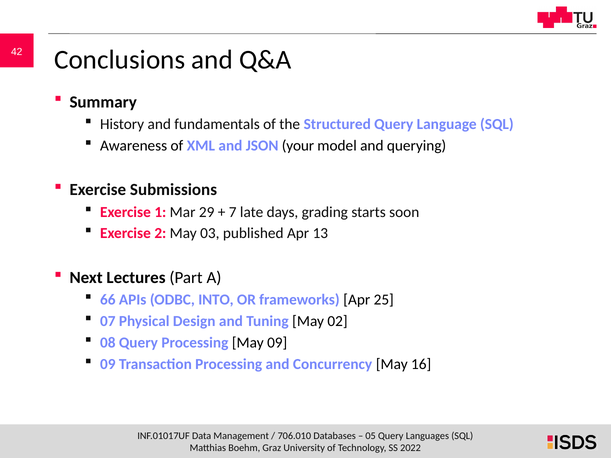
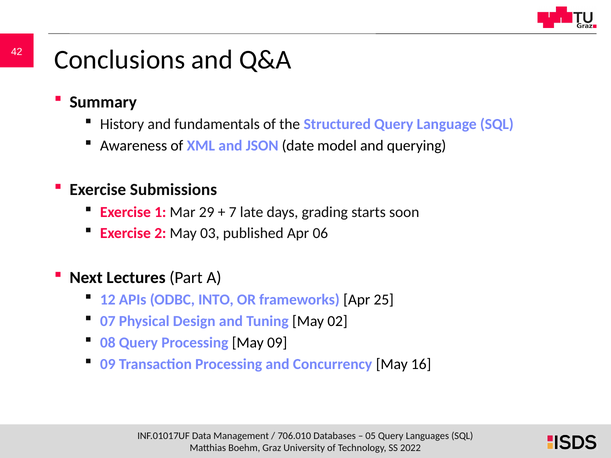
your: your -> date
13: 13 -> 06
66: 66 -> 12
